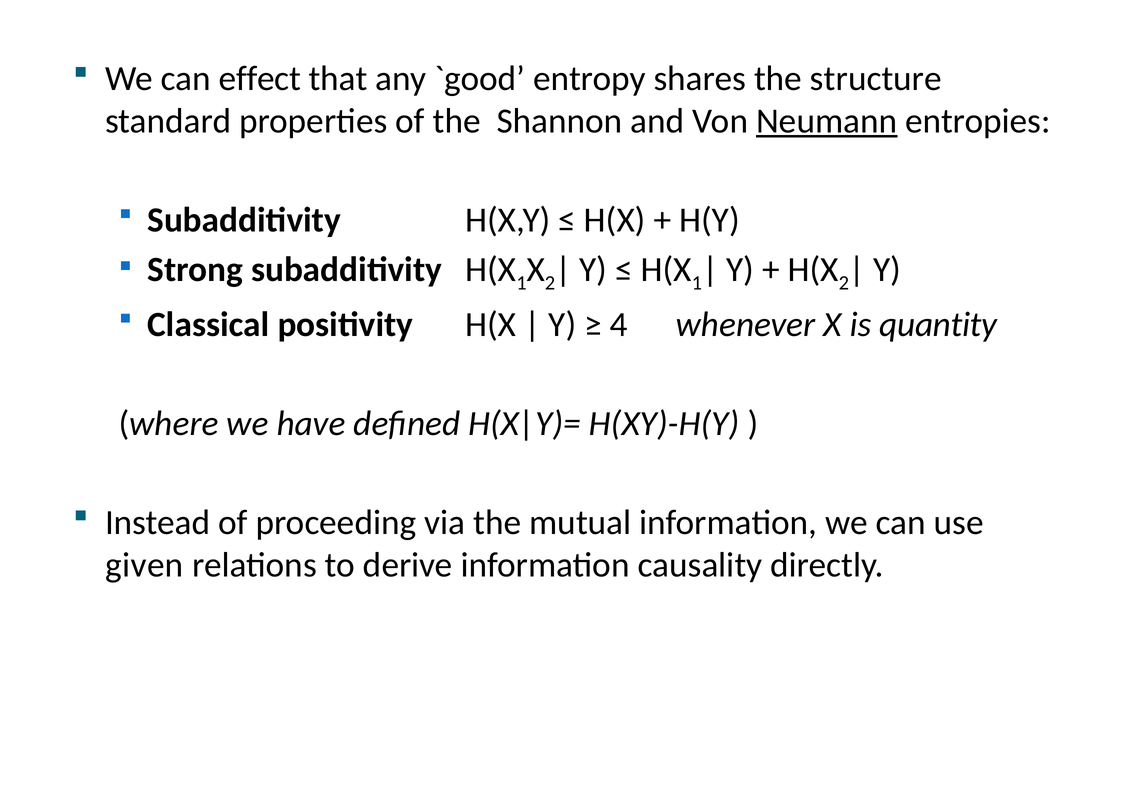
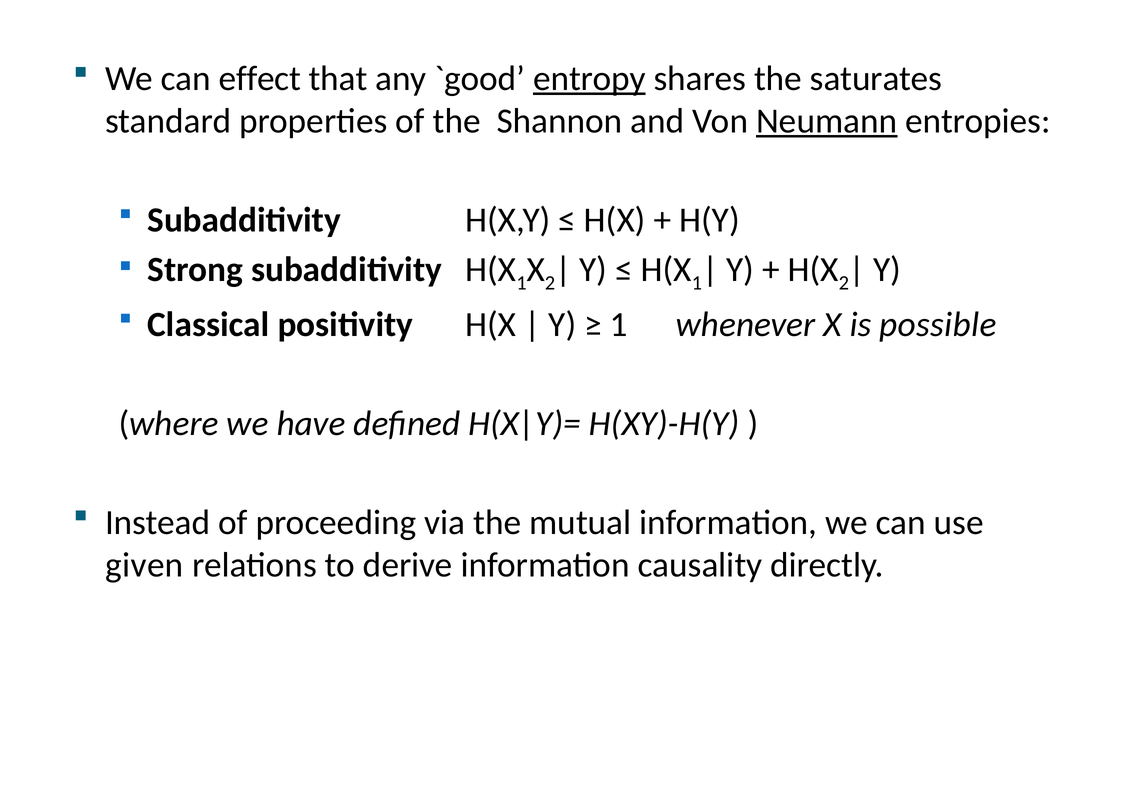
entropy underline: none -> present
structure: structure -> saturates
4 at (619, 325): 4 -> 1
quantity: quantity -> possible
